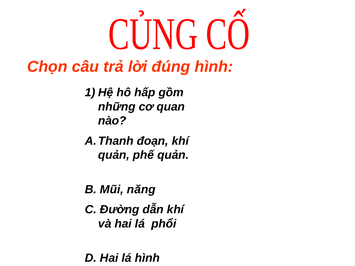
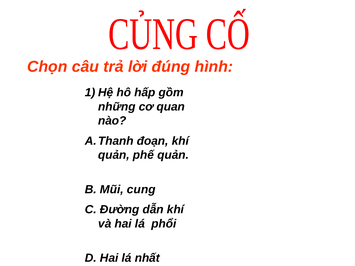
năng: năng -> cung
lá hình: hình -> nhất
